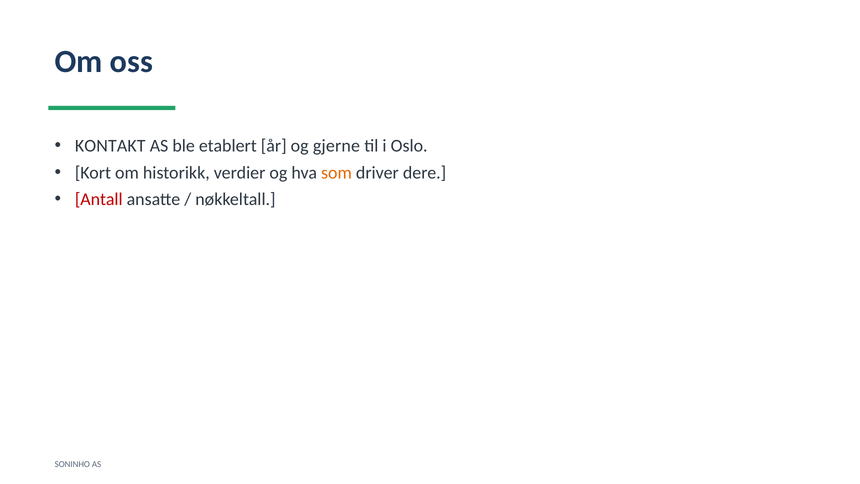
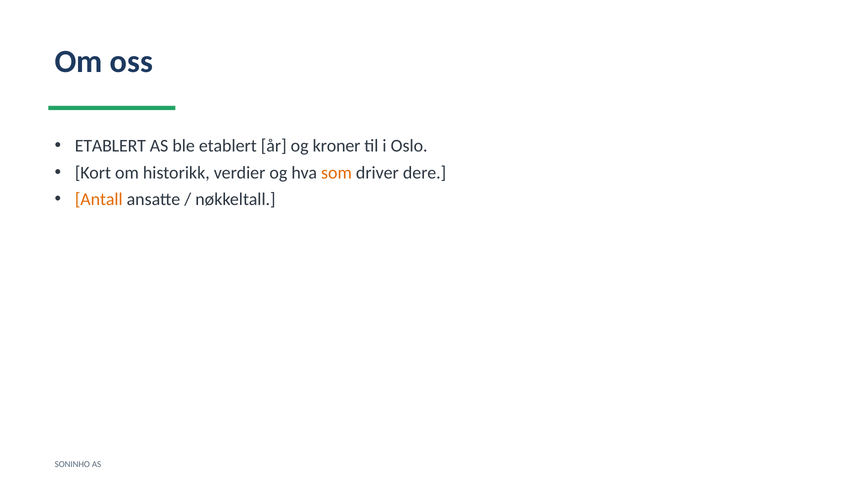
KONTAKT at (110, 146): KONTAKT -> ETABLERT
gjerne: gjerne -> kroner
Antall colour: red -> orange
